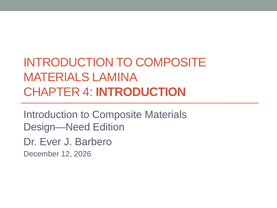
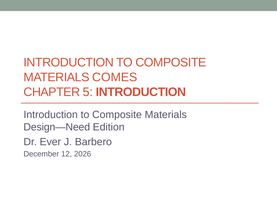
LAMINA: LAMINA -> COMES
4: 4 -> 5
